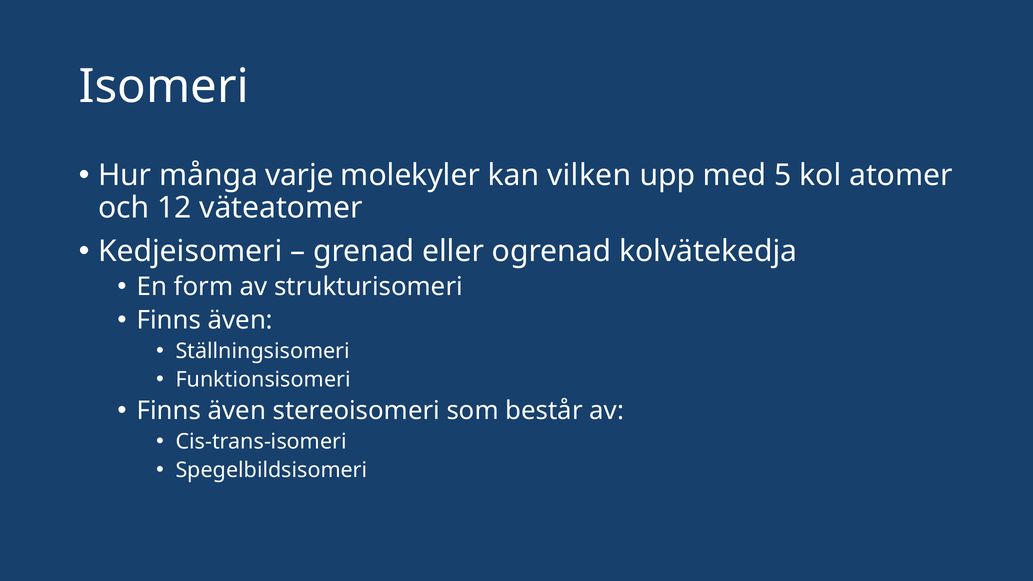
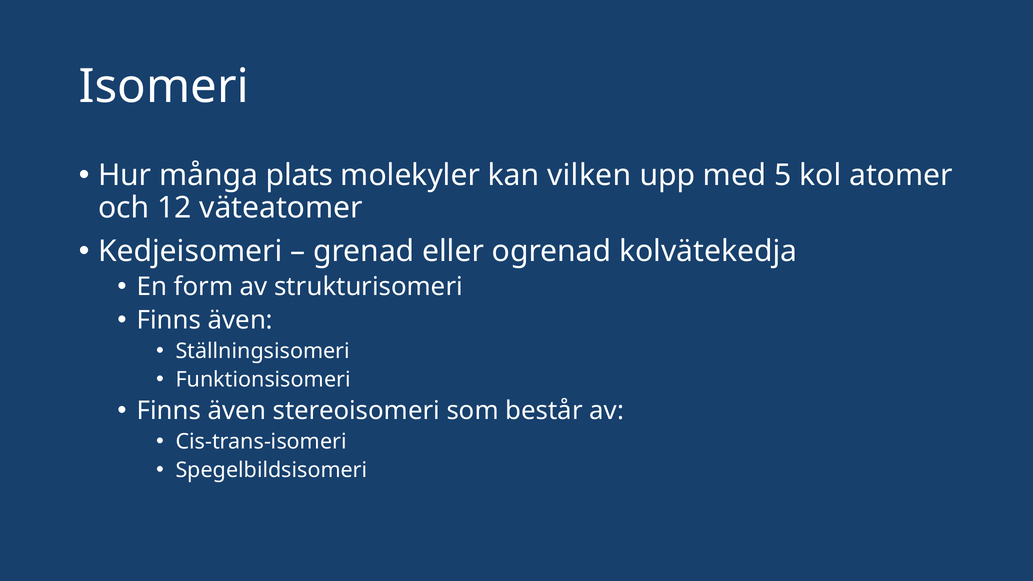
varje: varje -> plats
